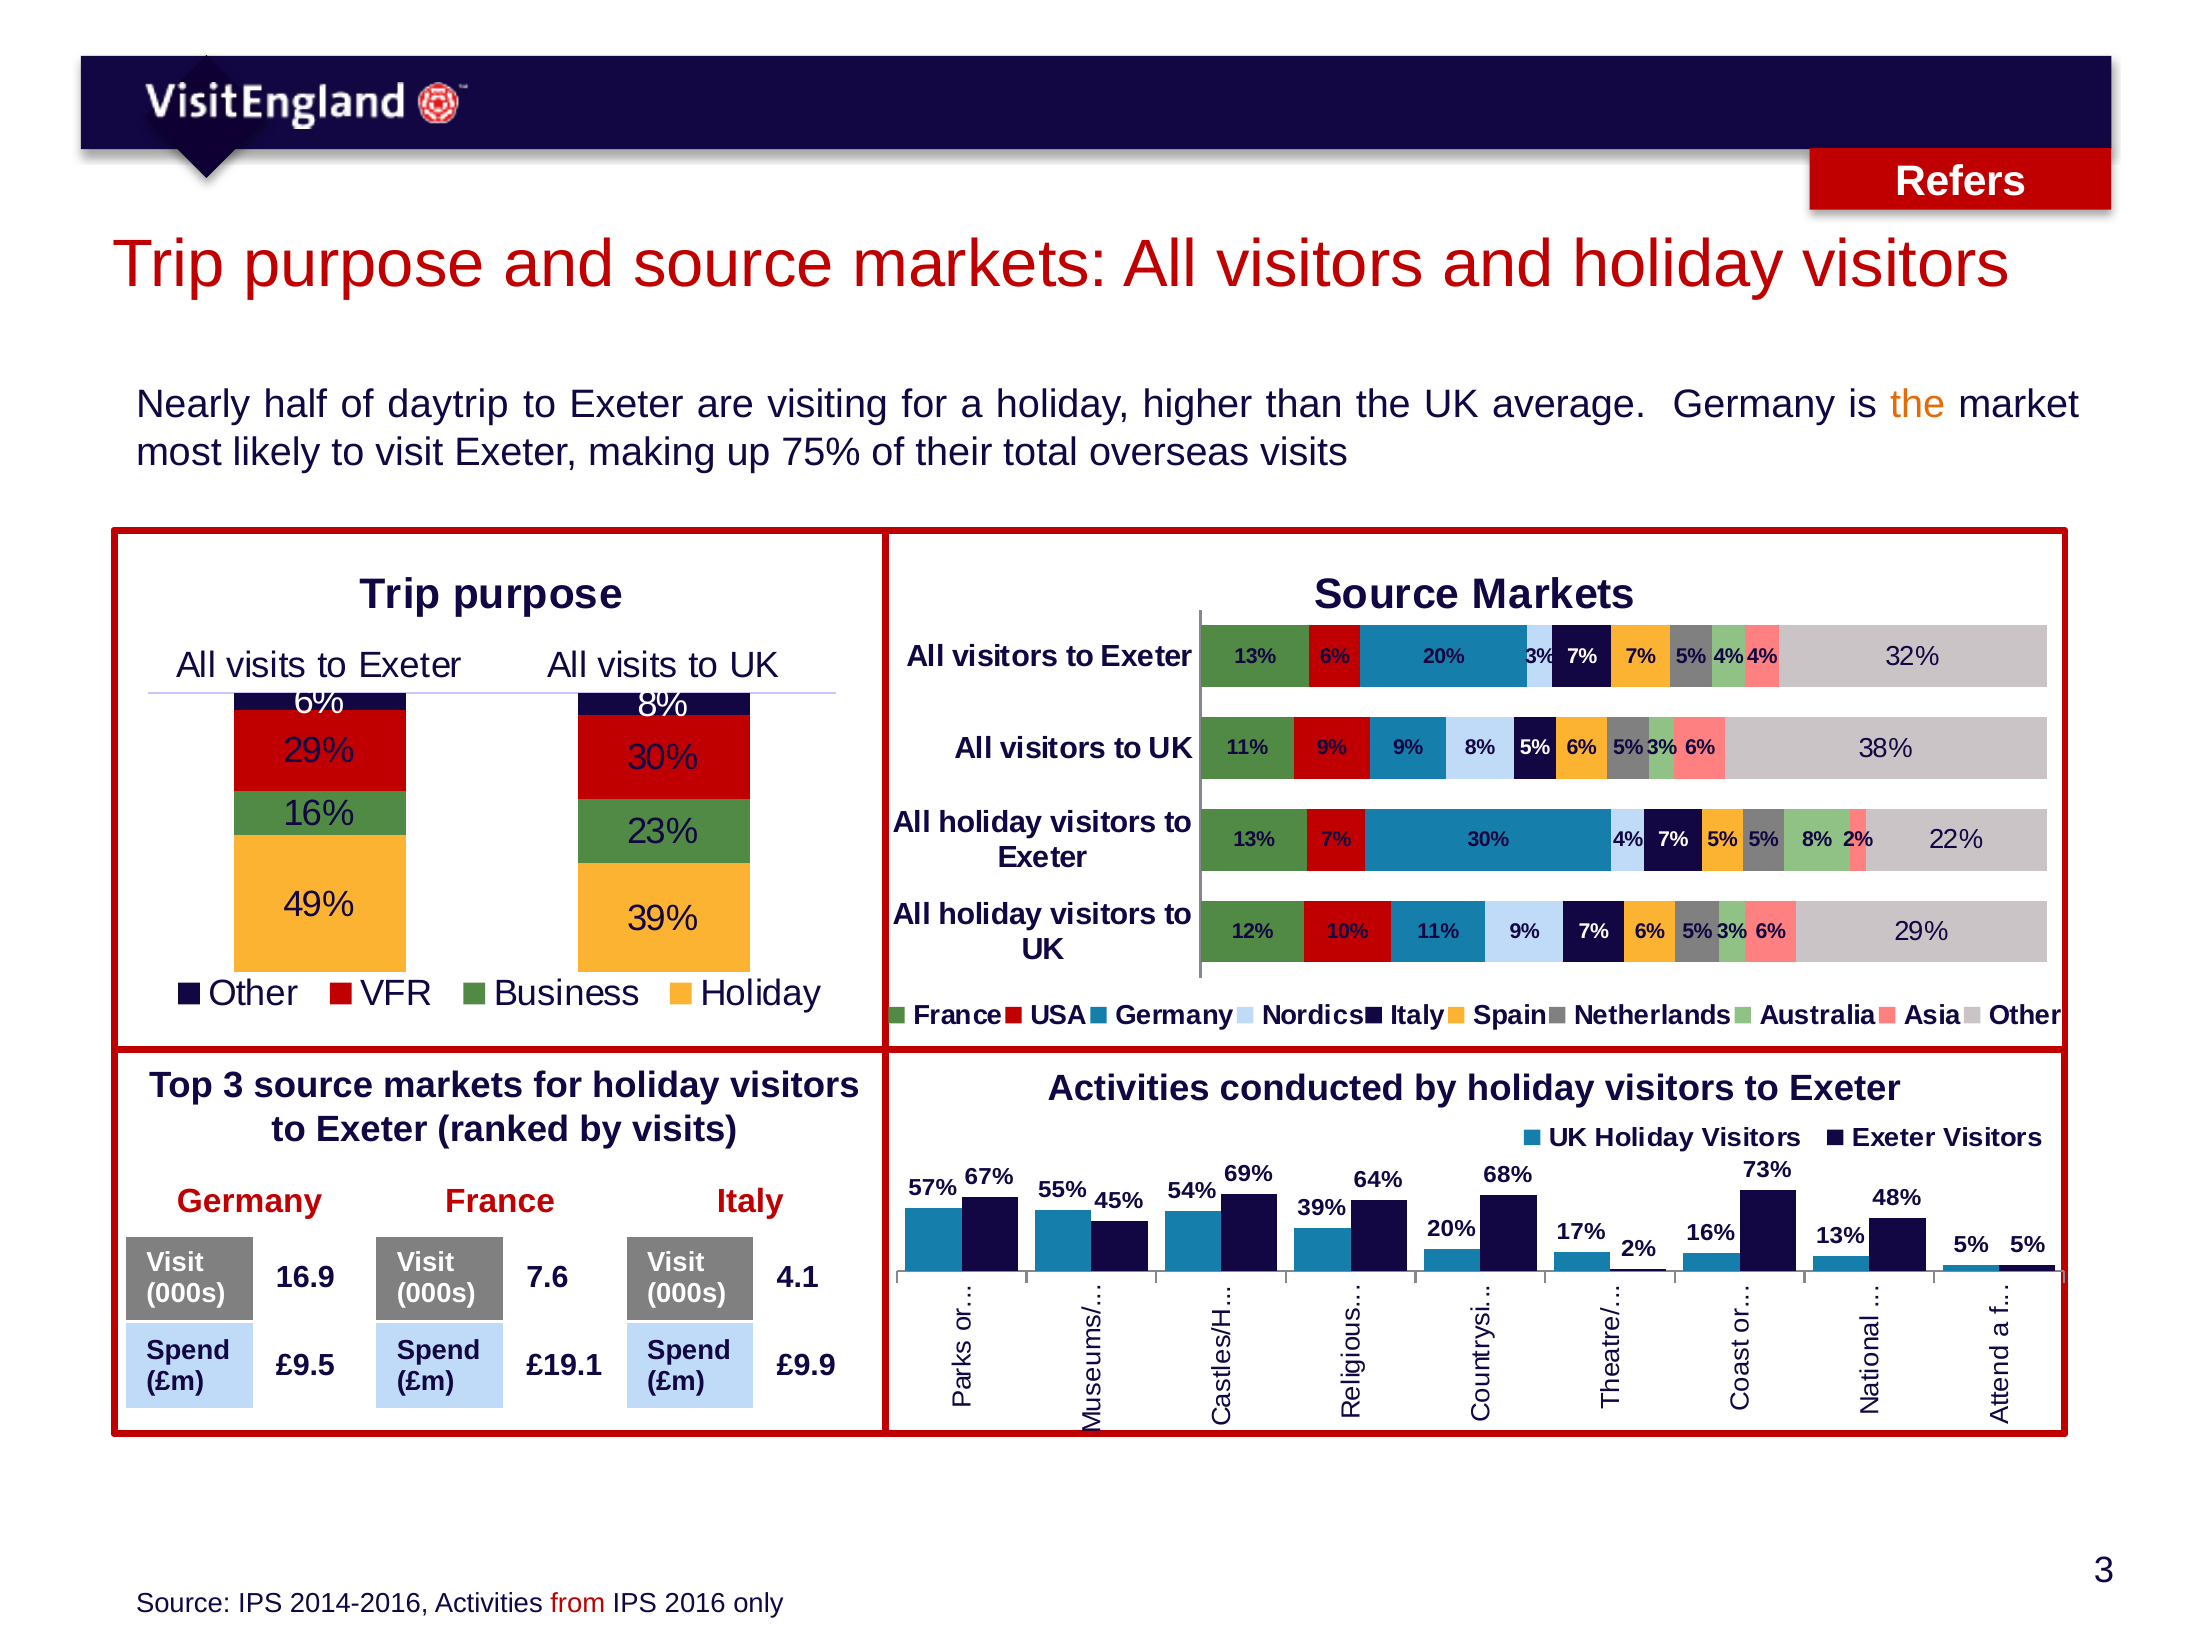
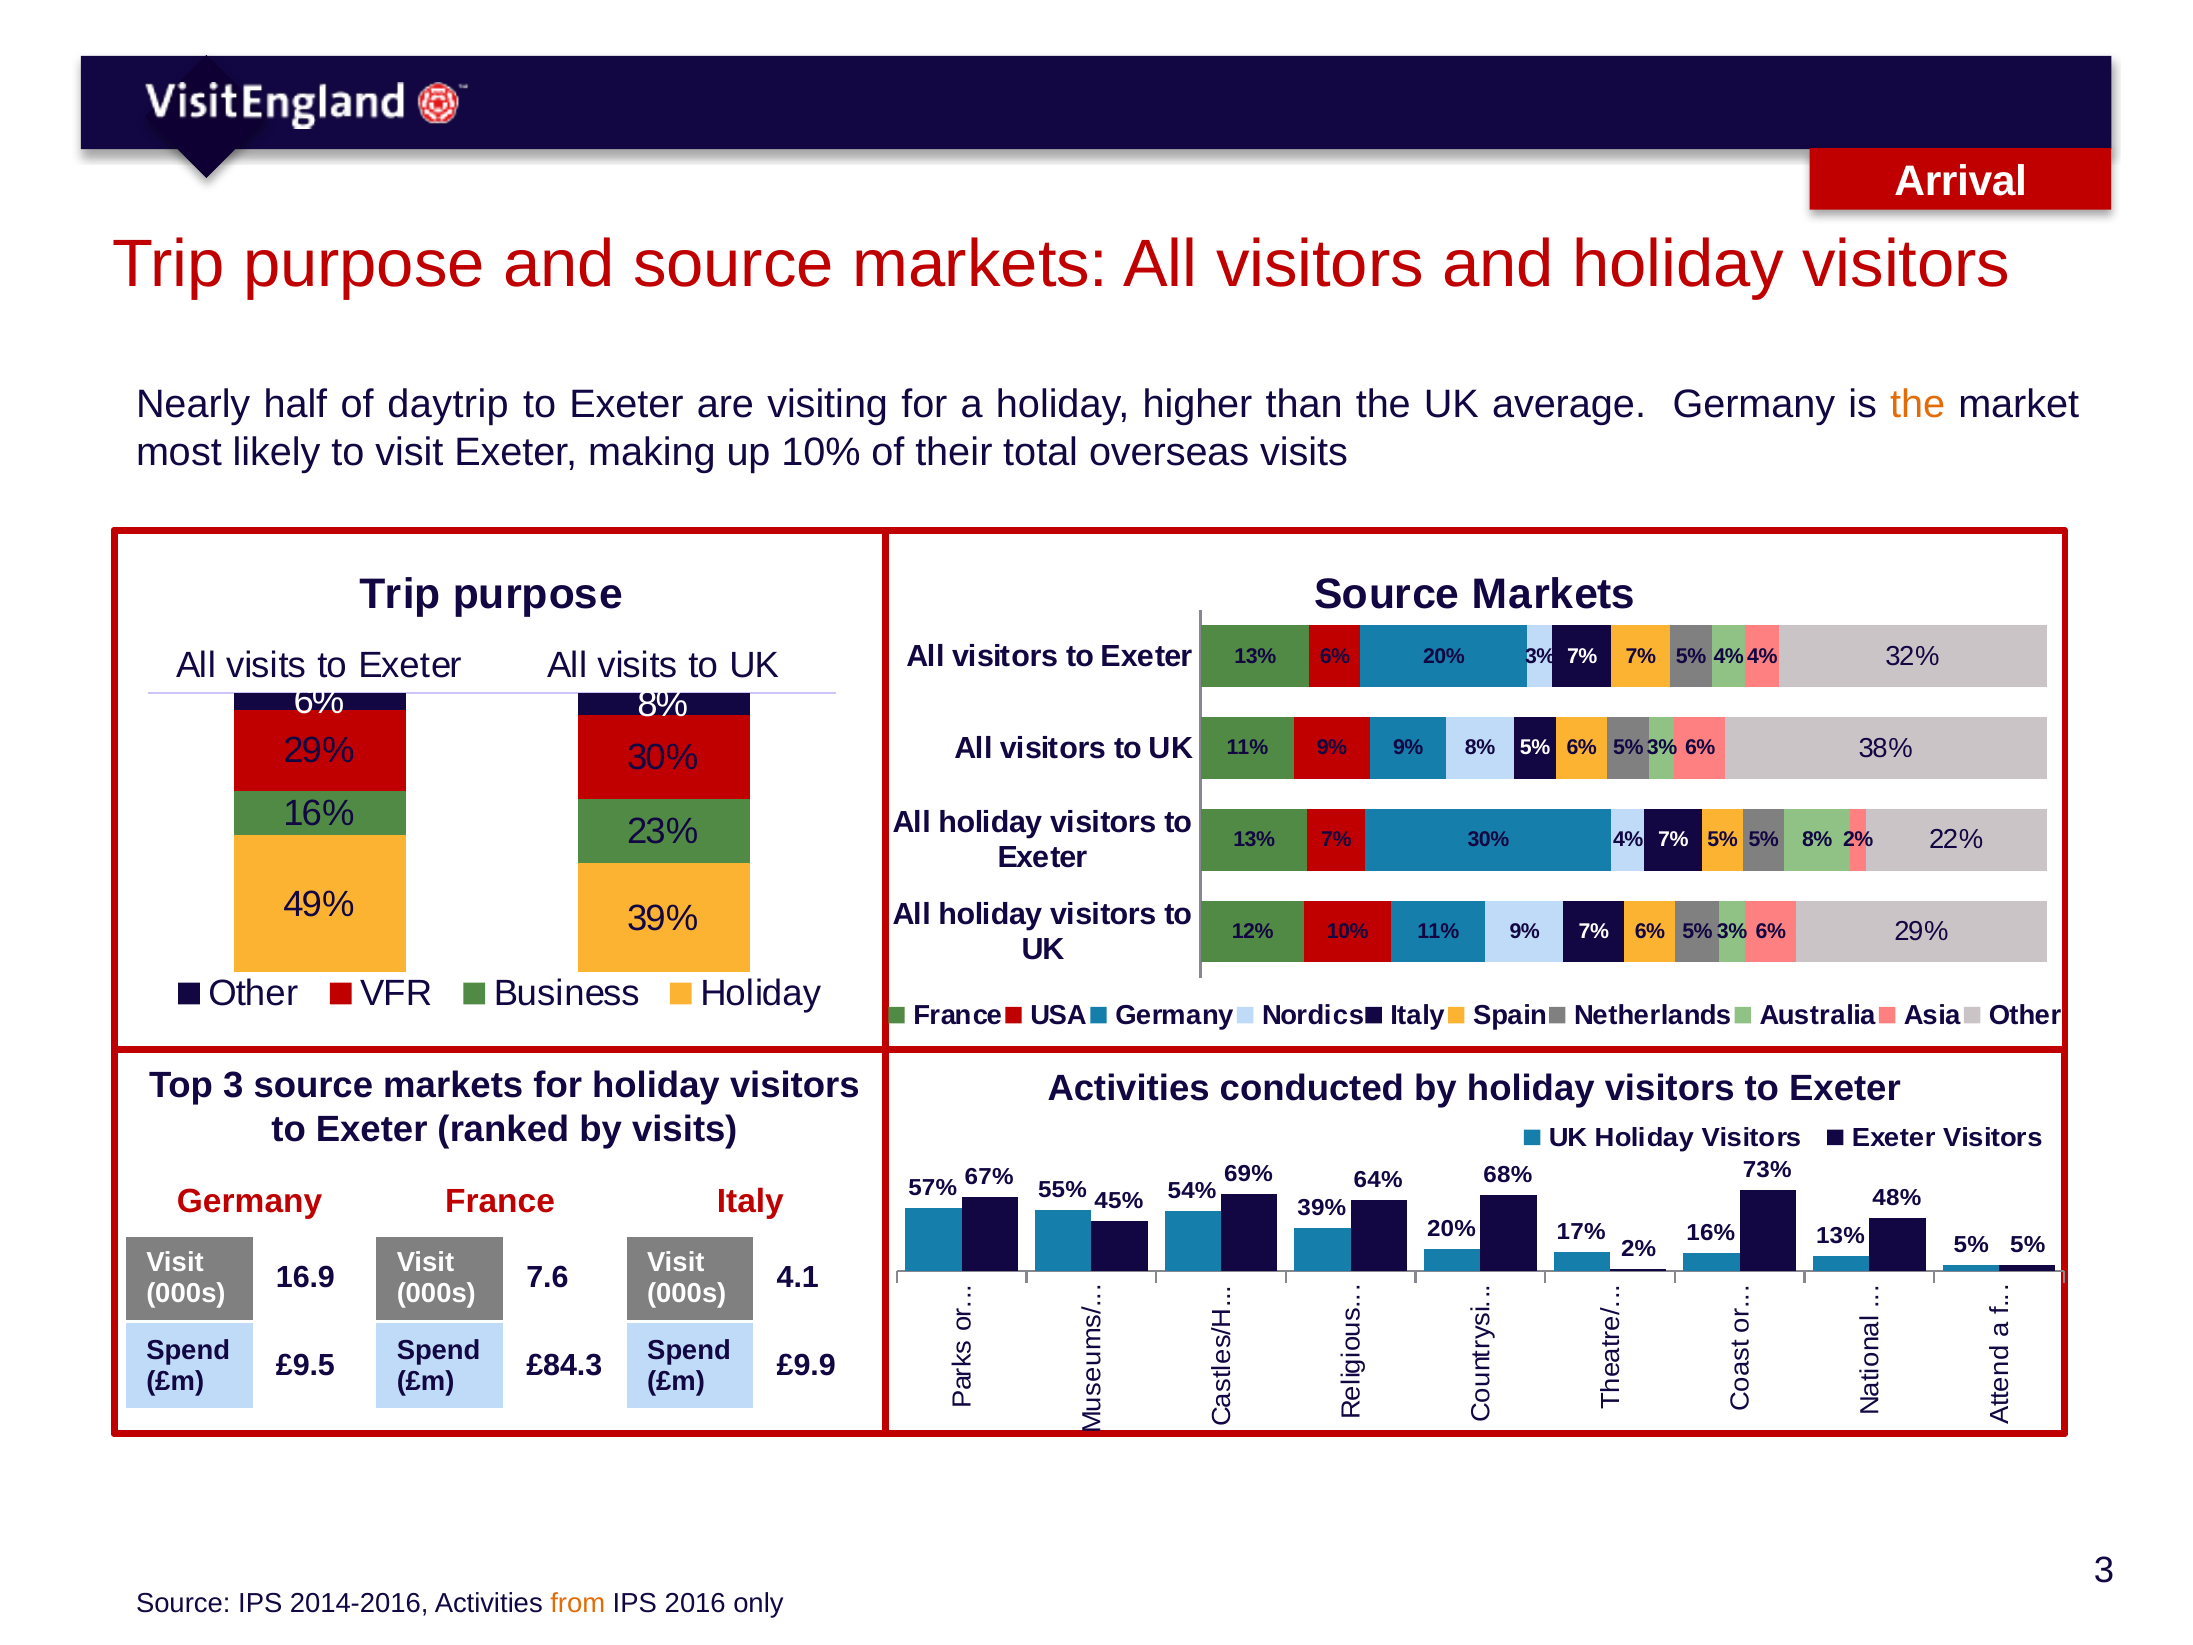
Refers: Refers -> Arrival
up 75%: 75% -> 10%
£19.1: £19.1 -> £84.3
from colour: red -> orange
